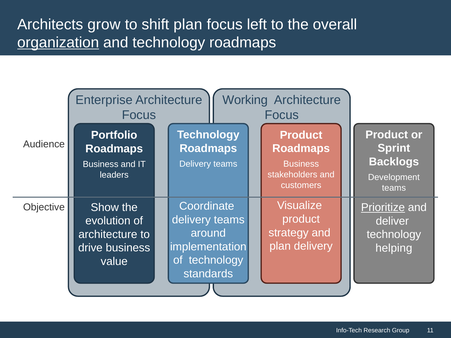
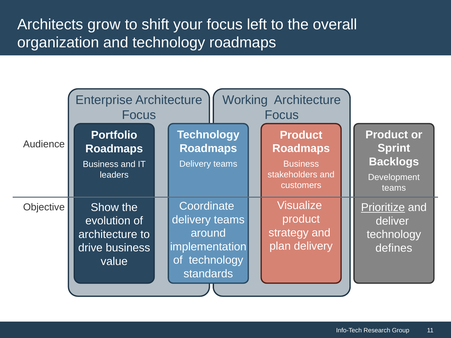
shift plan: plan -> your
organization underline: present -> none
helping: helping -> defines
